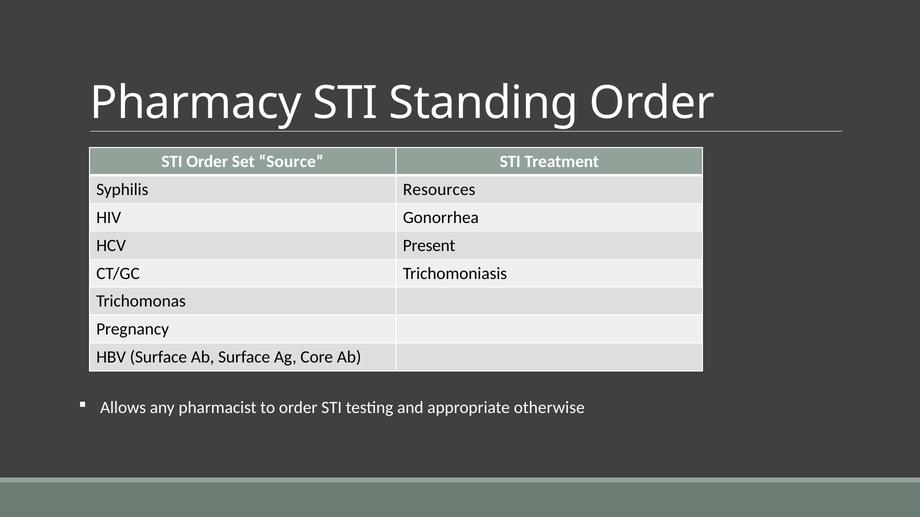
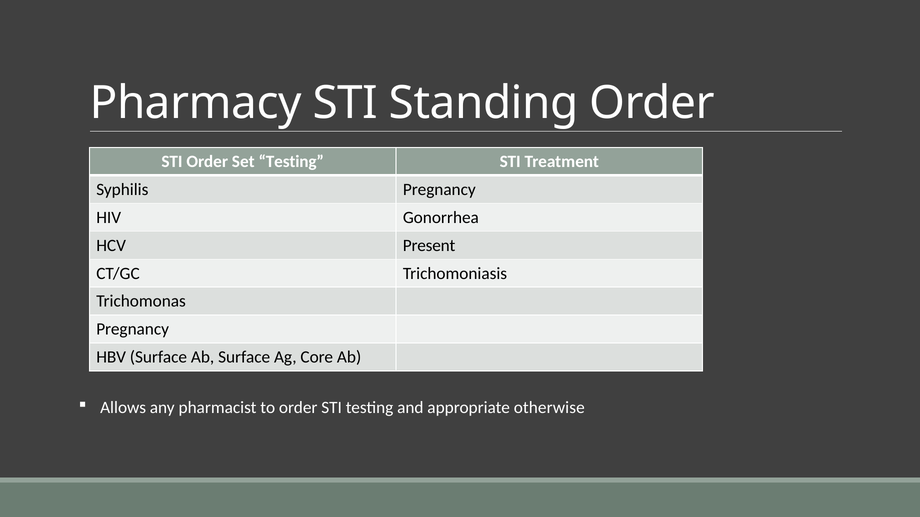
Set Source: Source -> Testing
Syphilis Resources: Resources -> Pregnancy
